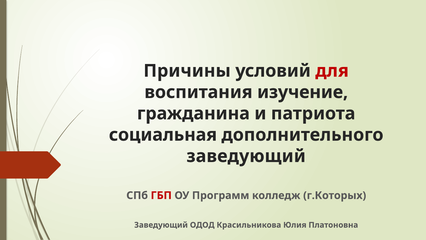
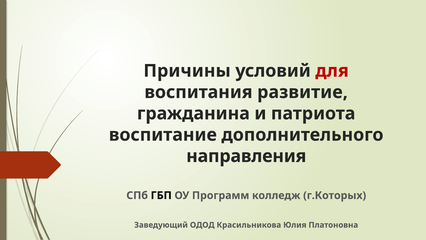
изучение: изучение -> развитие
социальная: социальная -> воспитание
заведующий at (246, 156): заведующий -> направления
ГБП colour: red -> black
